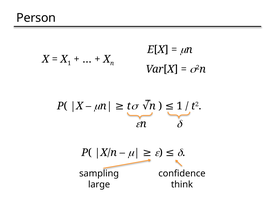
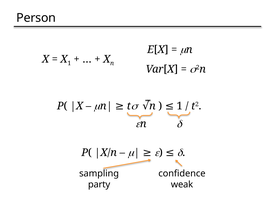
think: think -> weak
large: large -> party
